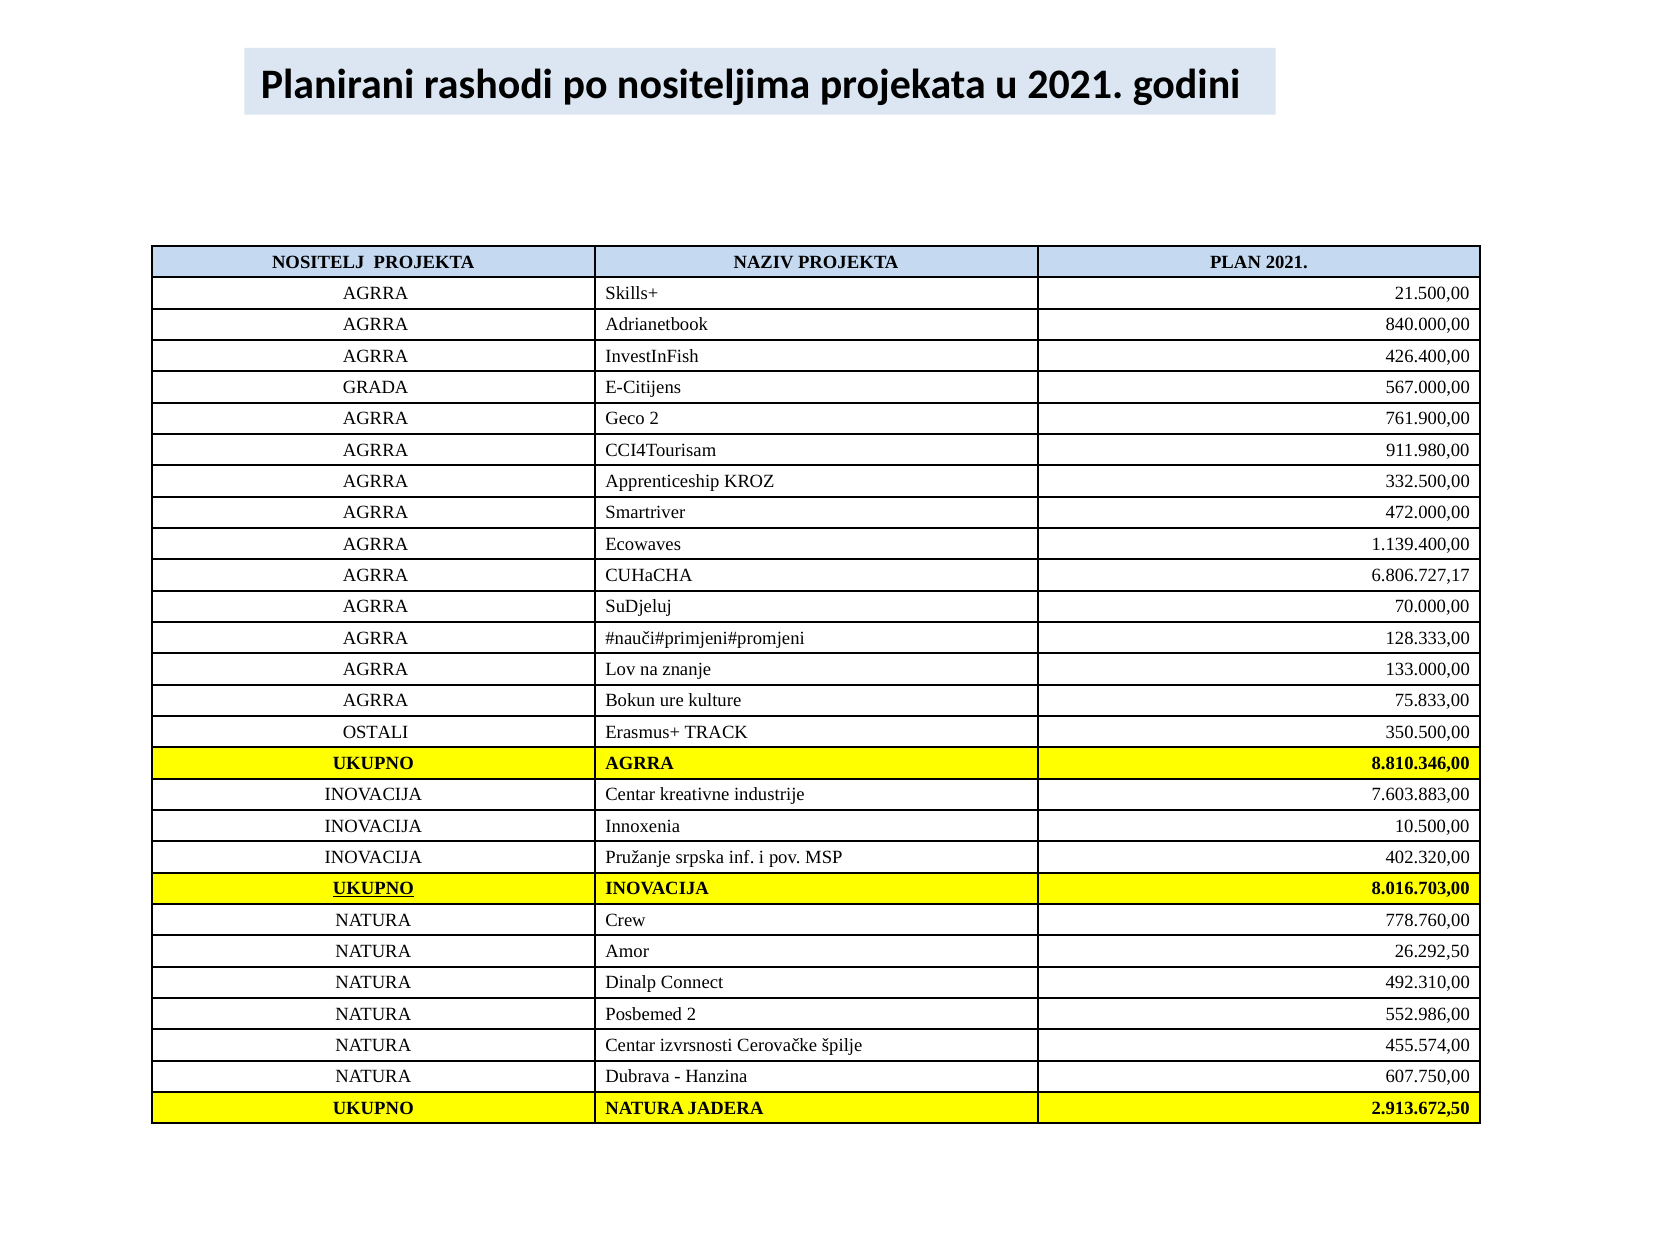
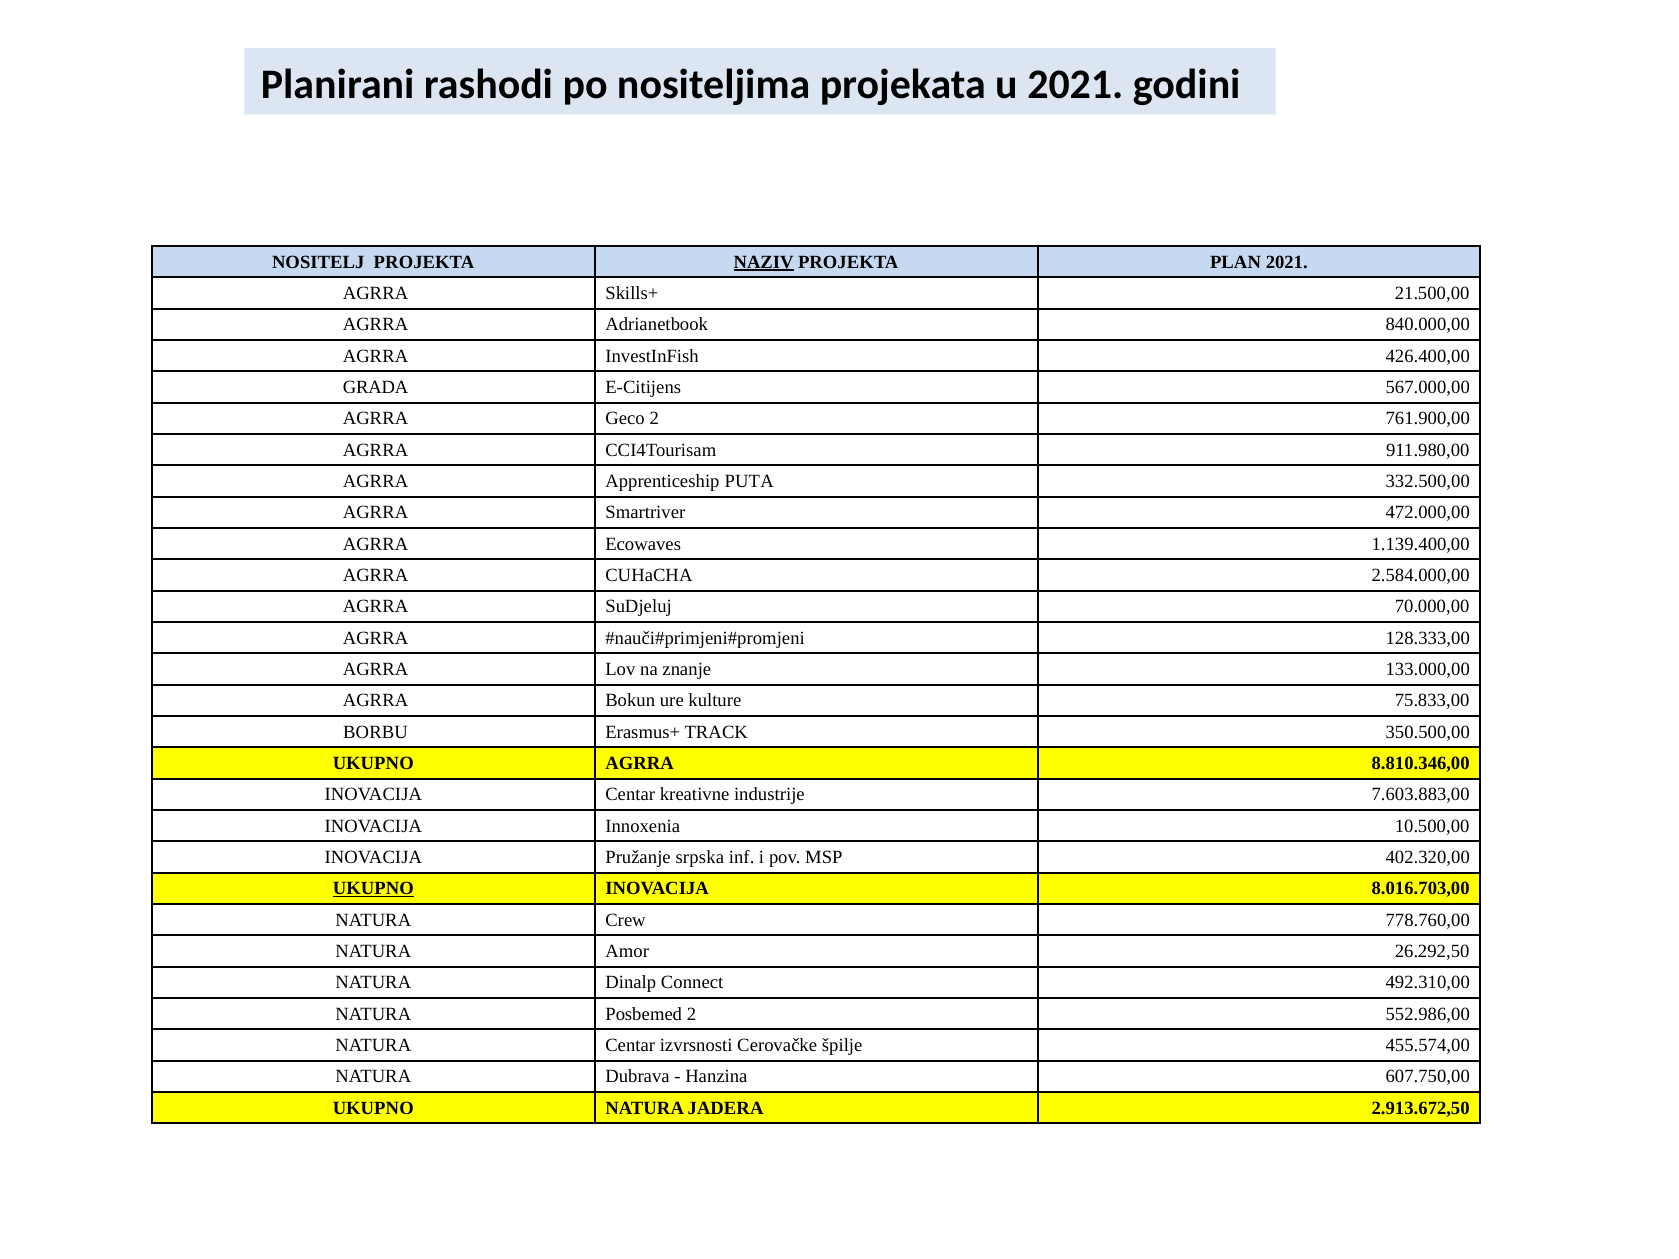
NAZIV underline: none -> present
KROZ: KROZ -> PUTA
6.806.727,17: 6.806.727,17 -> 2.584.000,00
OSTALI: OSTALI -> BORBU
